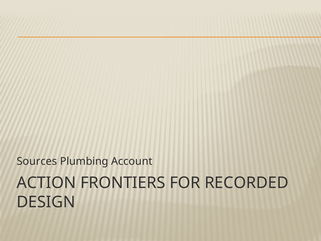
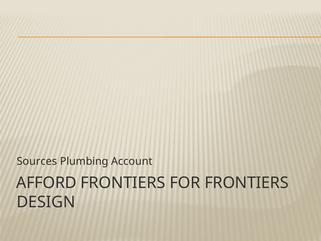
ACTION: ACTION -> AFFORD
FOR RECORDED: RECORDED -> FRONTIERS
